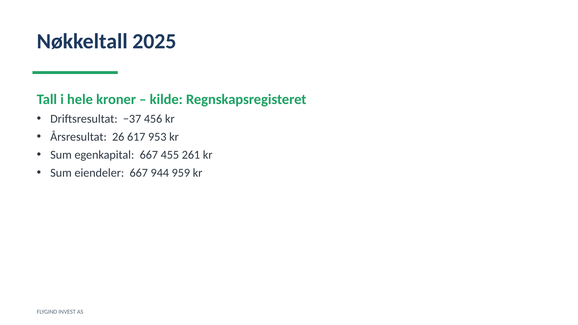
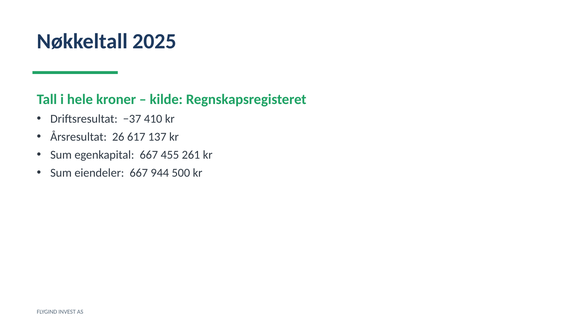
456: 456 -> 410
953: 953 -> 137
959: 959 -> 500
